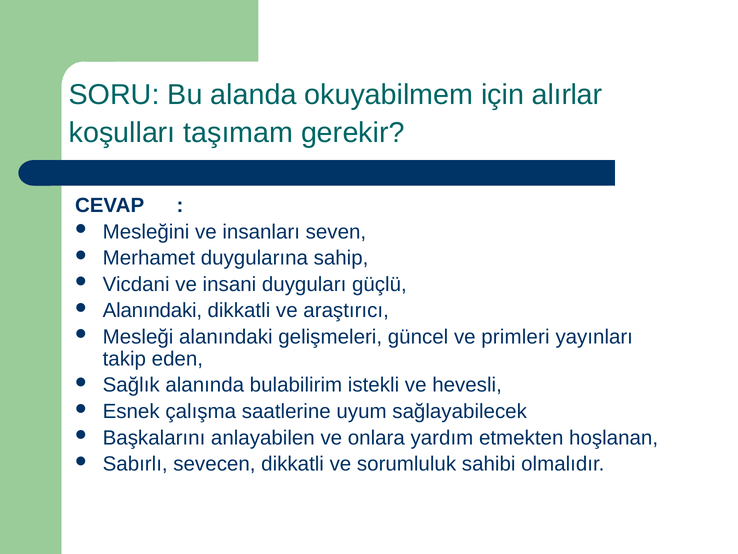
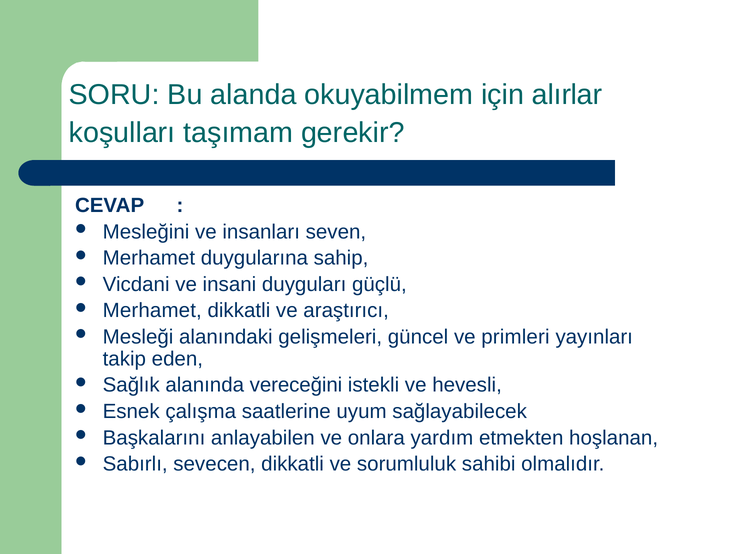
Alanındaki at (152, 310): Alanındaki -> Merhamet
bulabilirim: bulabilirim -> vereceğini
